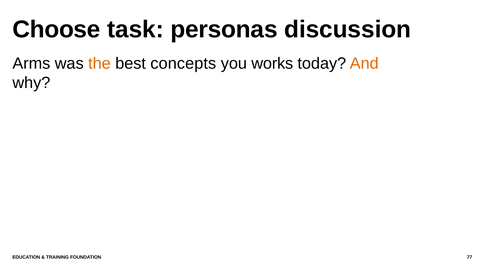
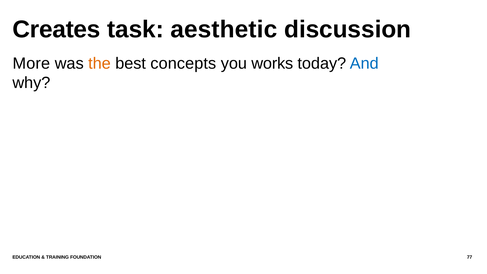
Choose: Choose -> Creates
personas: personas -> aesthetic
Arms: Arms -> More
And colour: orange -> blue
